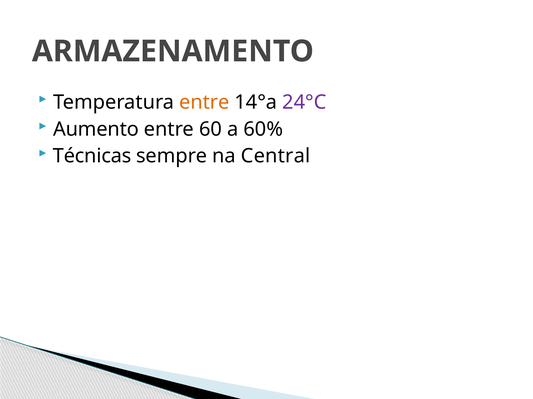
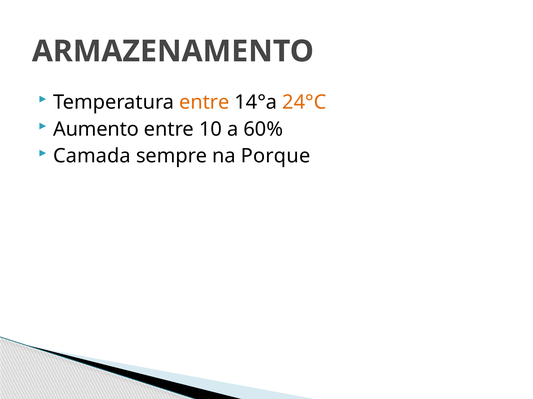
24°C colour: purple -> orange
60: 60 -> 10
Técnicas: Técnicas -> Camada
Central: Central -> Porque
